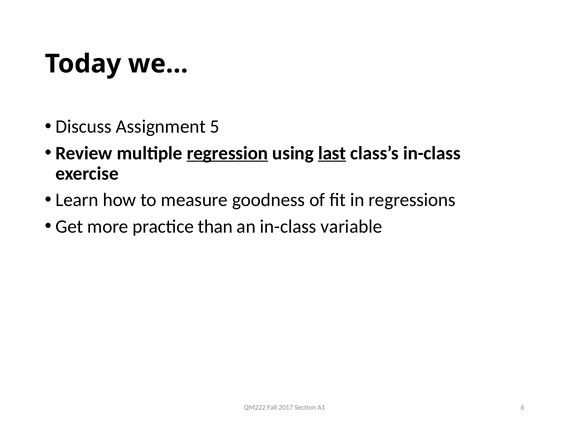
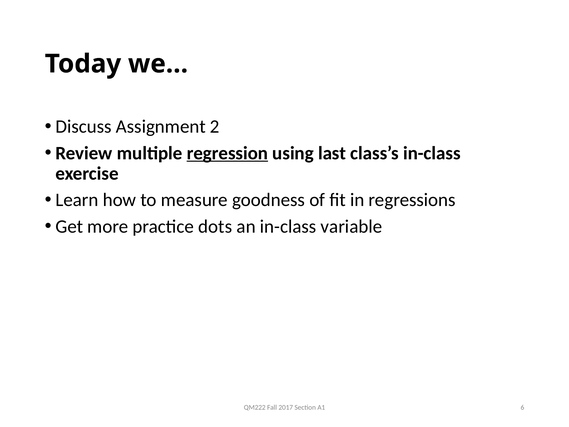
5: 5 -> 2
last underline: present -> none
than: than -> dots
